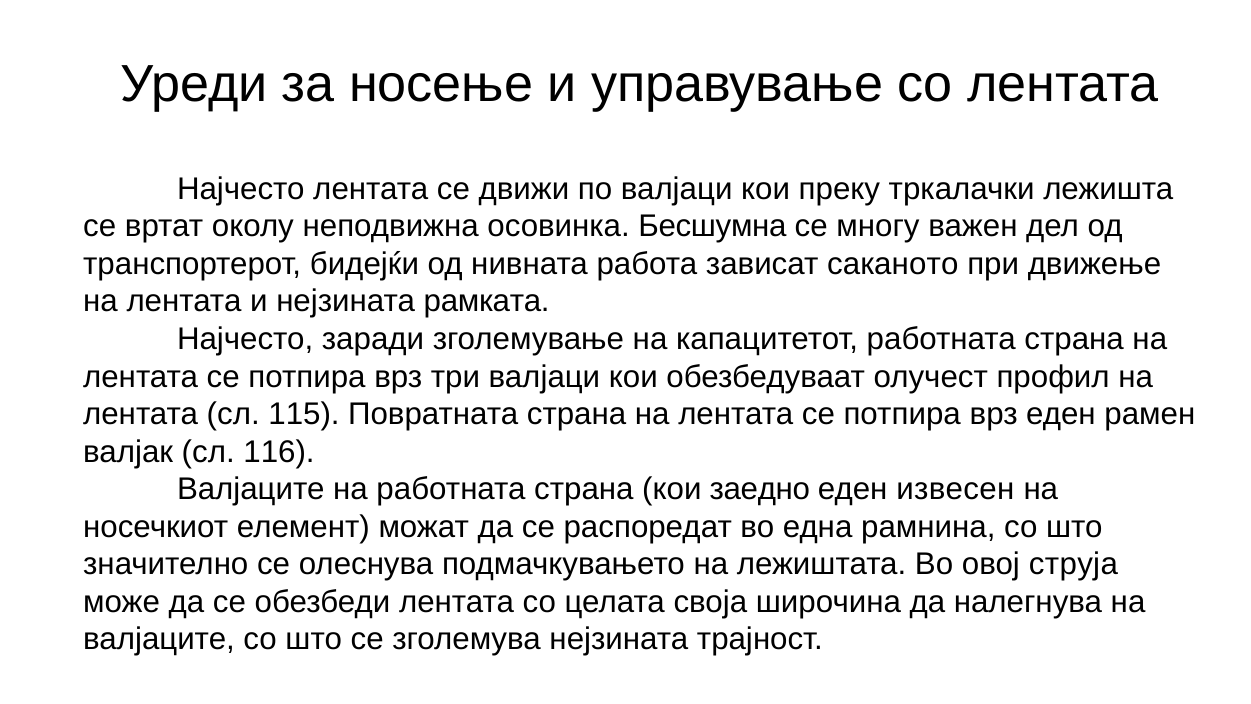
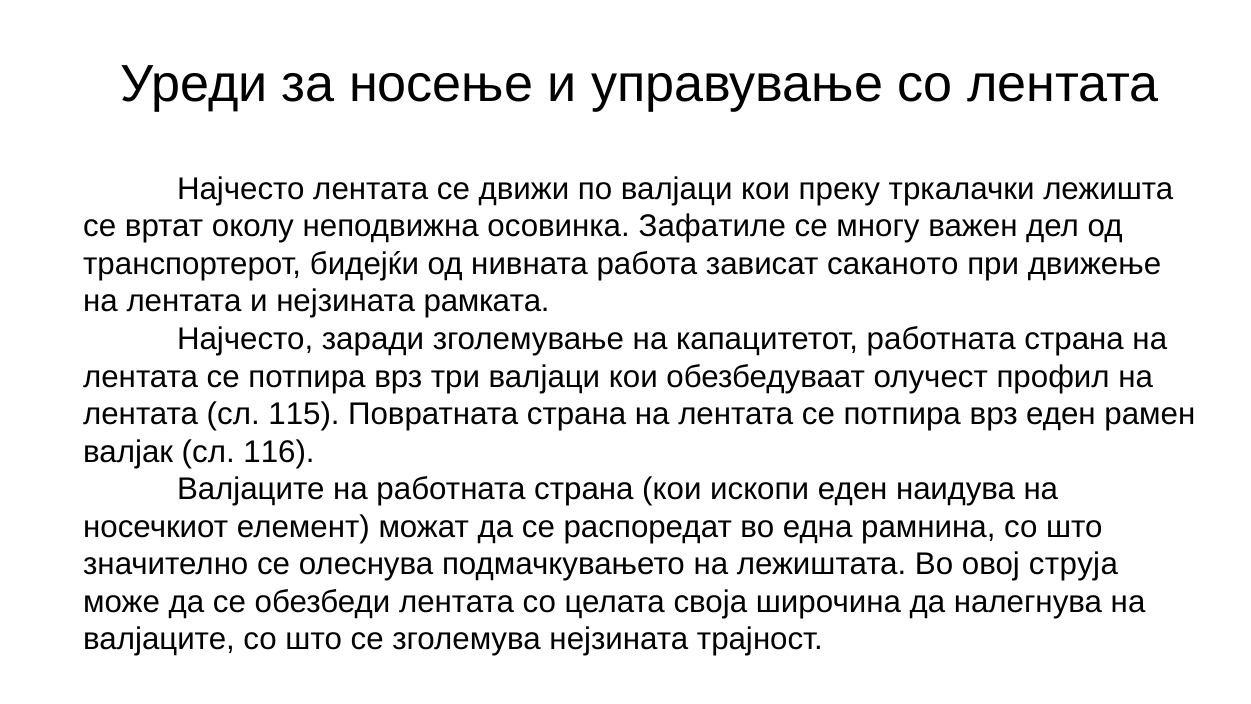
Бесшумна: Бесшумна -> Зафатиле
заедно: заедно -> ископи
извесен: извесен -> наидува
